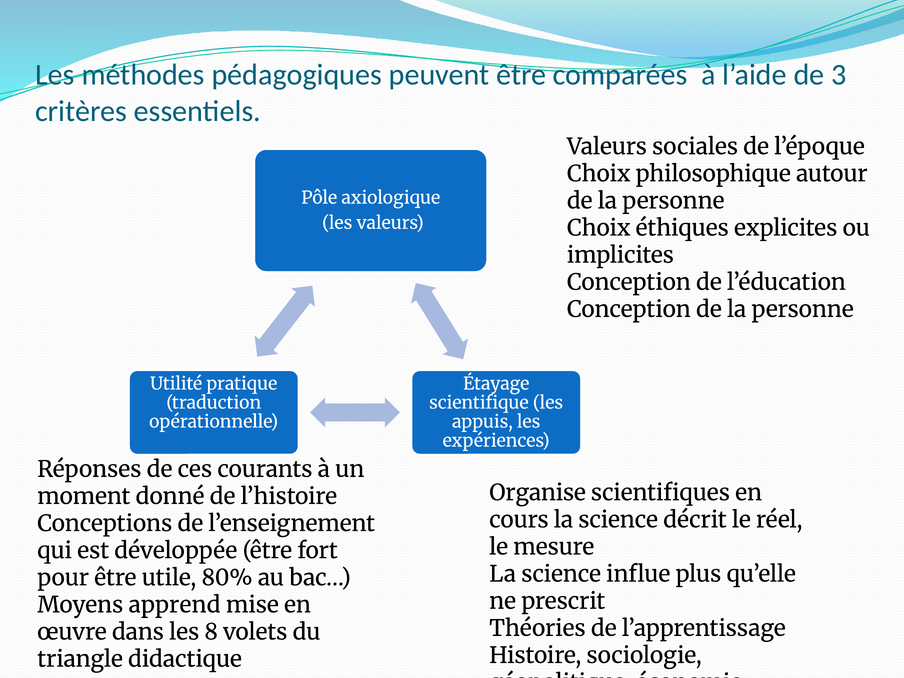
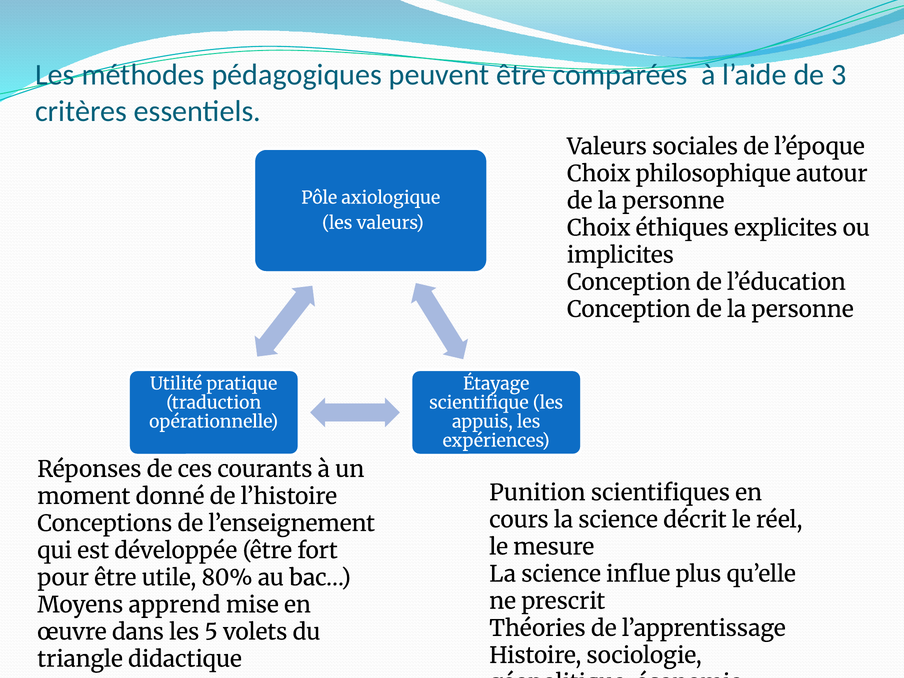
Organise: Organise -> Punition
8: 8 -> 5
